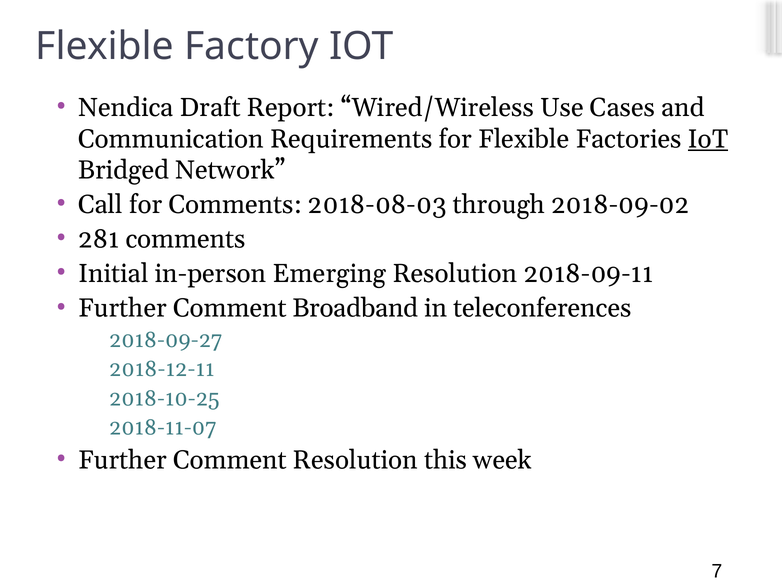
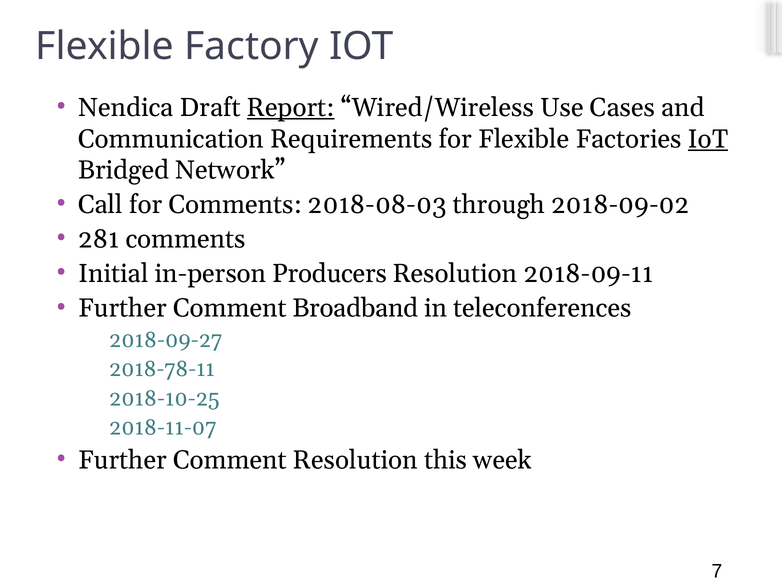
Report underline: none -> present
Emerging: Emerging -> Producers
2018-12-11: 2018-12-11 -> 2018-78-11
